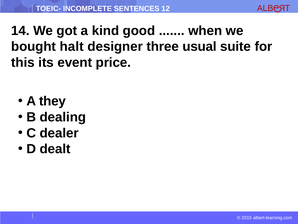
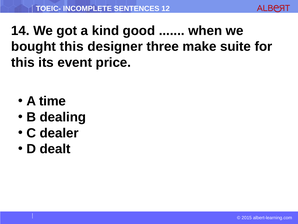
bought halt: halt -> this
usual: usual -> make
they: they -> time
